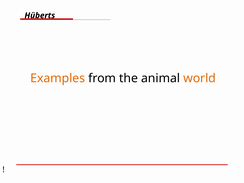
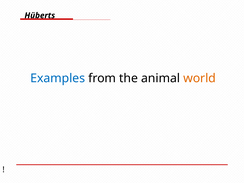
Examples colour: orange -> blue
